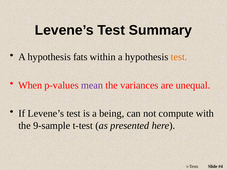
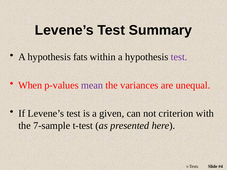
test at (179, 57) colour: orange -> purple
being: being -> given
compute: compute -> criterion
9-sample: 9-sample -> 7-sample
